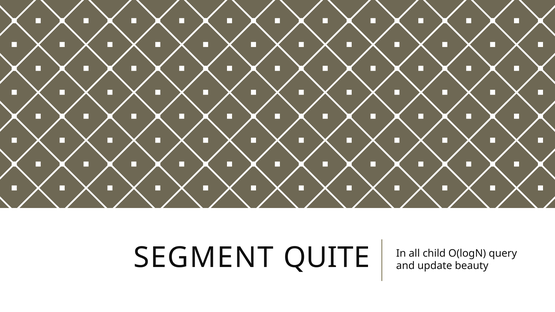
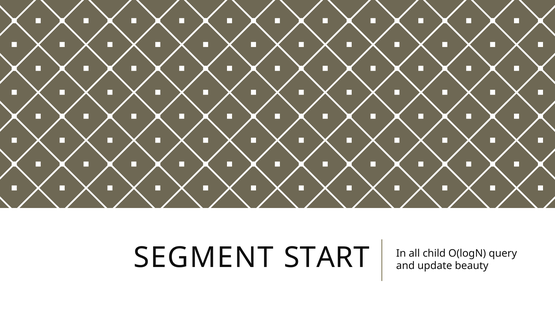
QUITE: QUITE -> START
